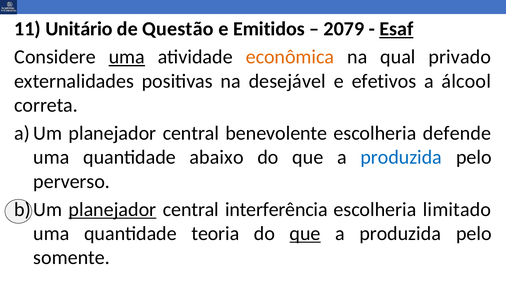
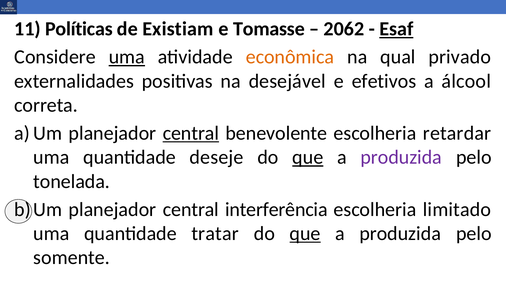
Unitário: Unitário -> Políticas
Questão: Questão -> Existiam
Emitidos: Emitidos -> Tomasse
2079: 2079 -> 2062
central at (191, 133) underline: none -> present
defende: defende -> retardar
abaixo: abaixo -> deseje
que at (308, 157) underline: none -> present
produzida at (401, 157) colour: blue -> purple
perverso: perverso -> tonelada
planejador at (112, 209) underline: present -> none
teoria: teoria -> tratar
